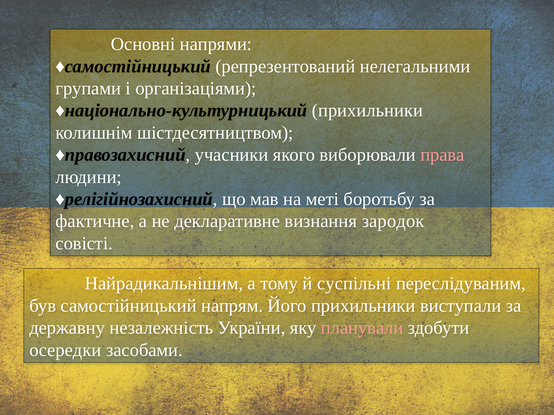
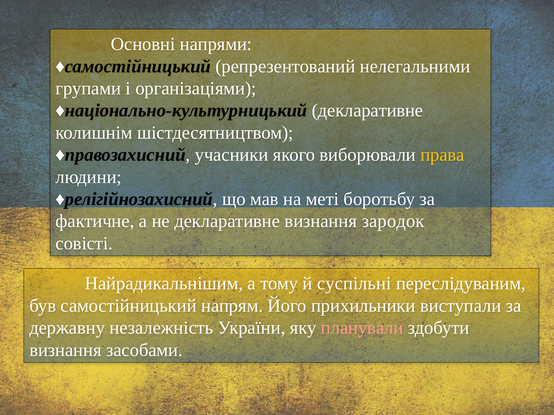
♦національно-культурницький прихильники: прихильники -> декларативне
права colour: pink -> yellow
осередки at (65, 350): осередки -> визнання
